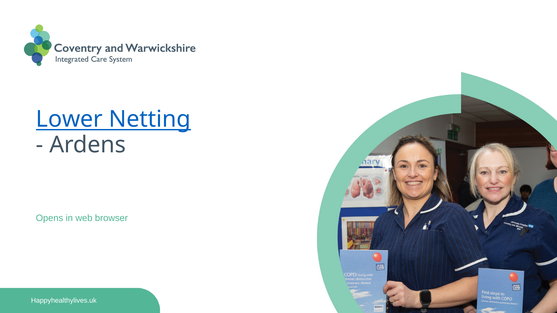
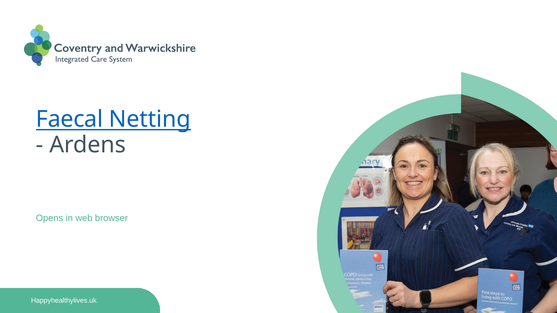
Lower: Lower -> Faecal
